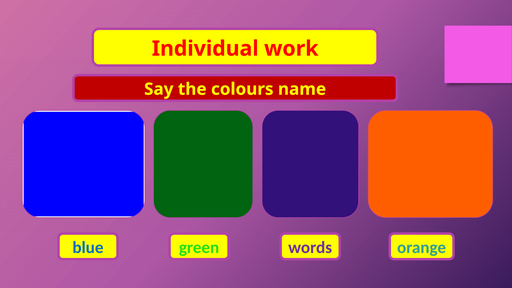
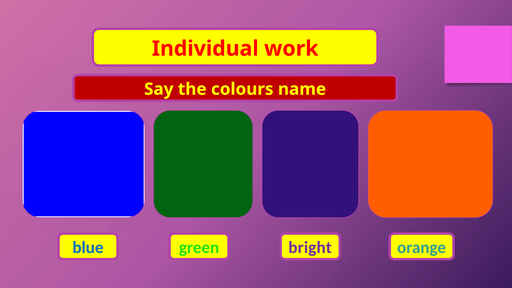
words: words -> bright
